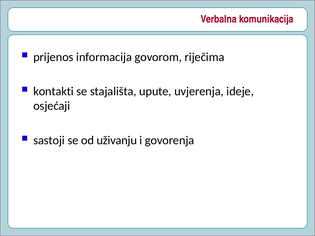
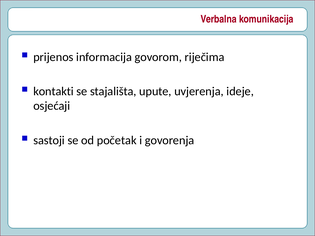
uživanju: uživanju -> početak
